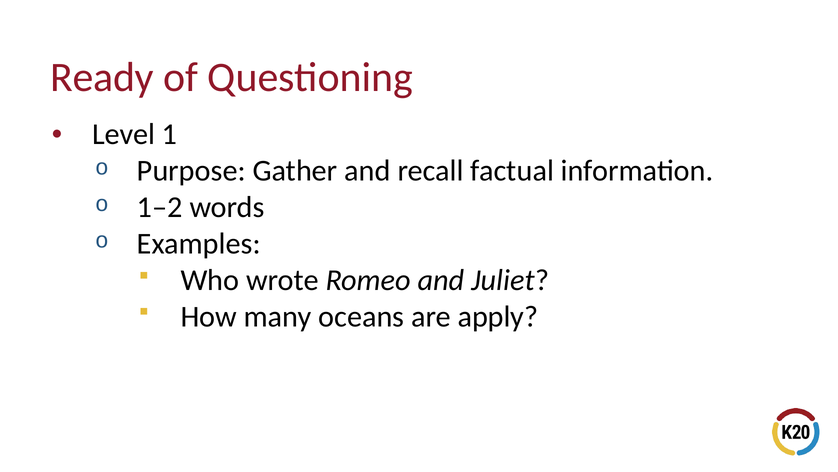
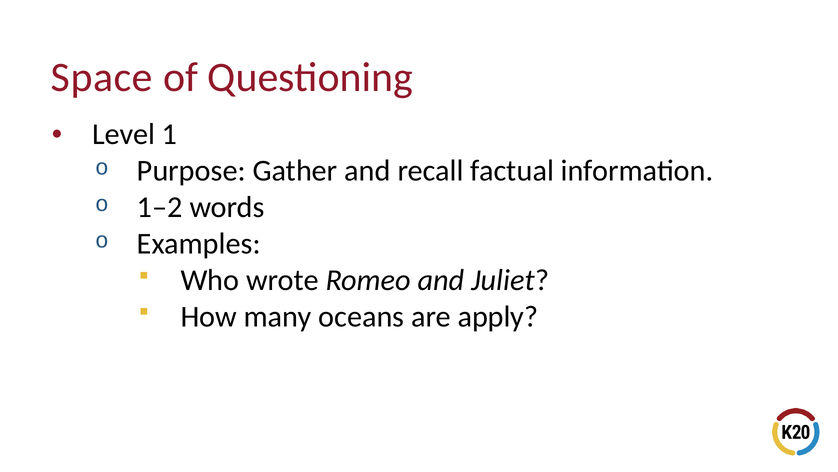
Ready: Ready -> Space
